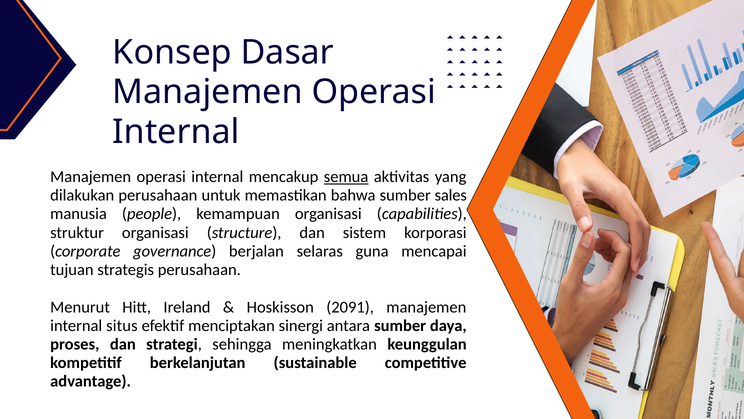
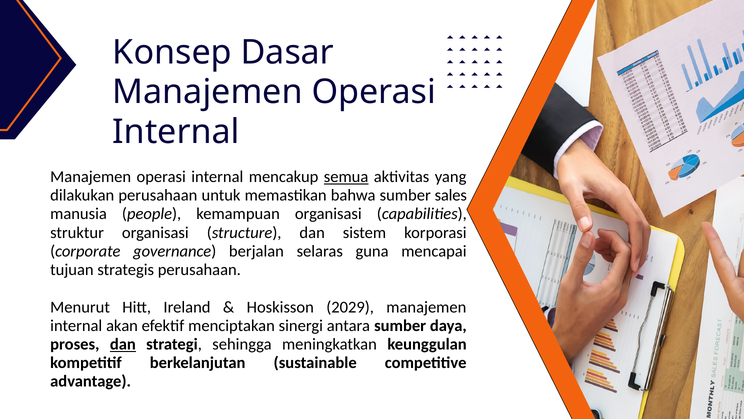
2091: 2091 -> 2029
situs: situs -> akan
dan at (123, 344) underline: none -> present
